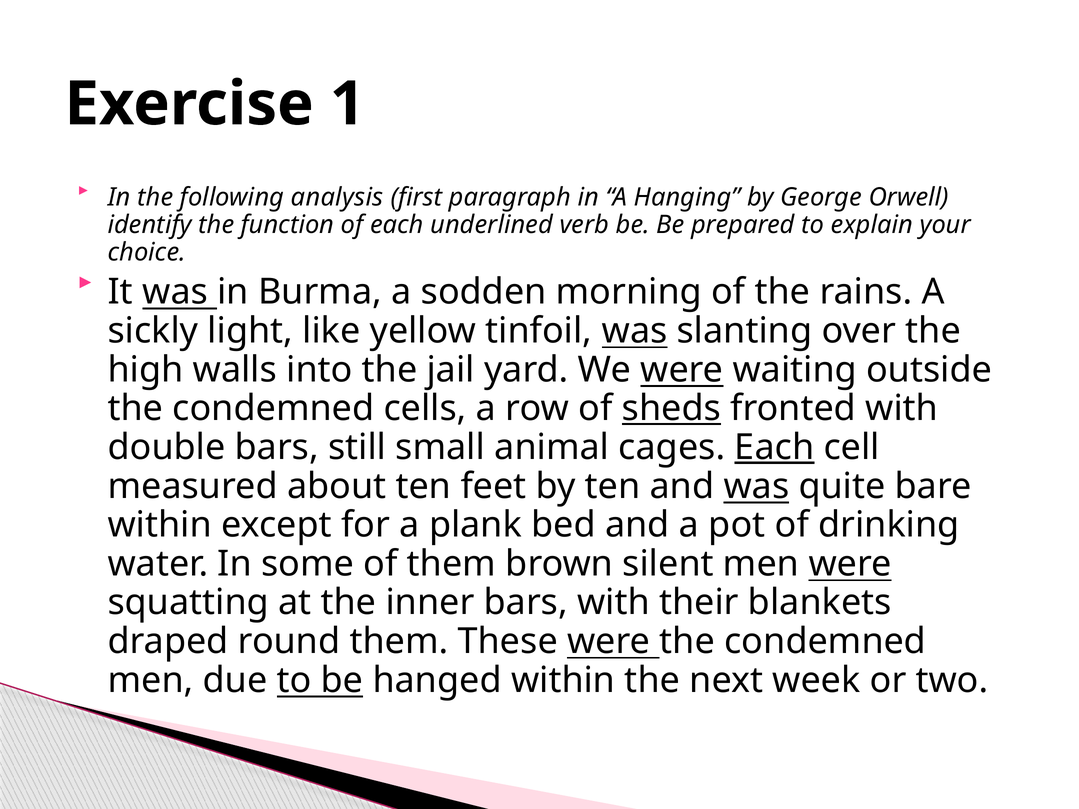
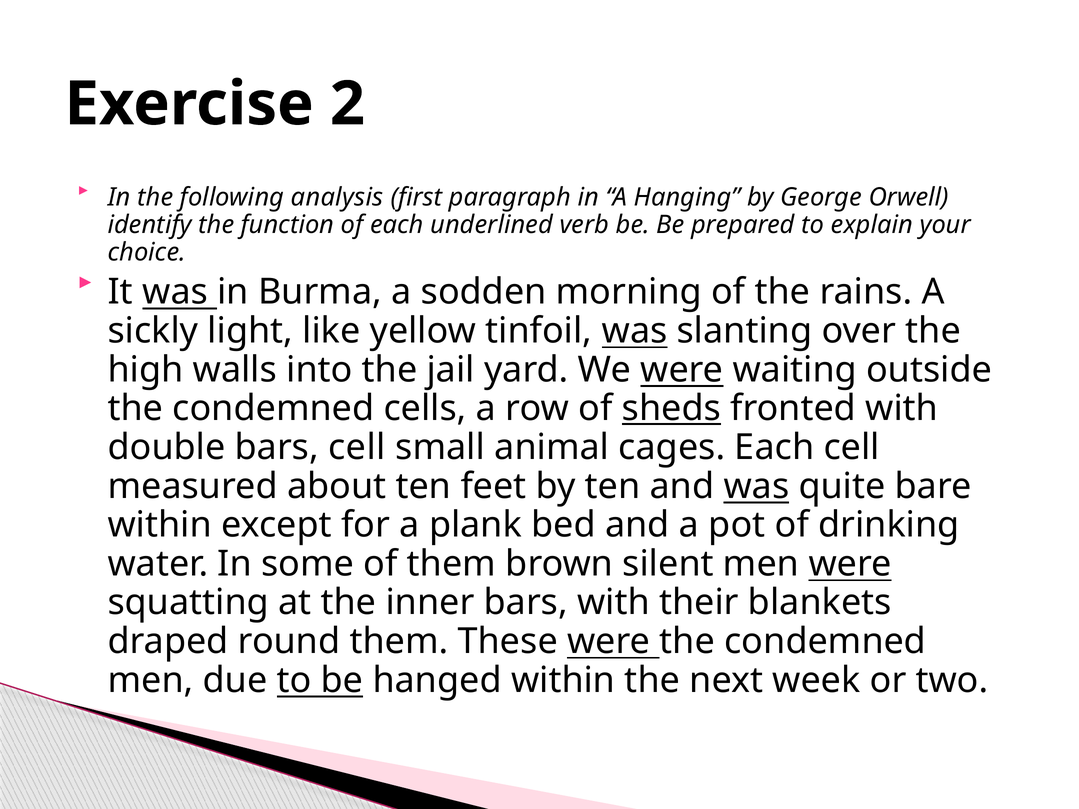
1: 1 -> 2
bars still: still -> cell
Each at (774, 447) underline: present -> none
